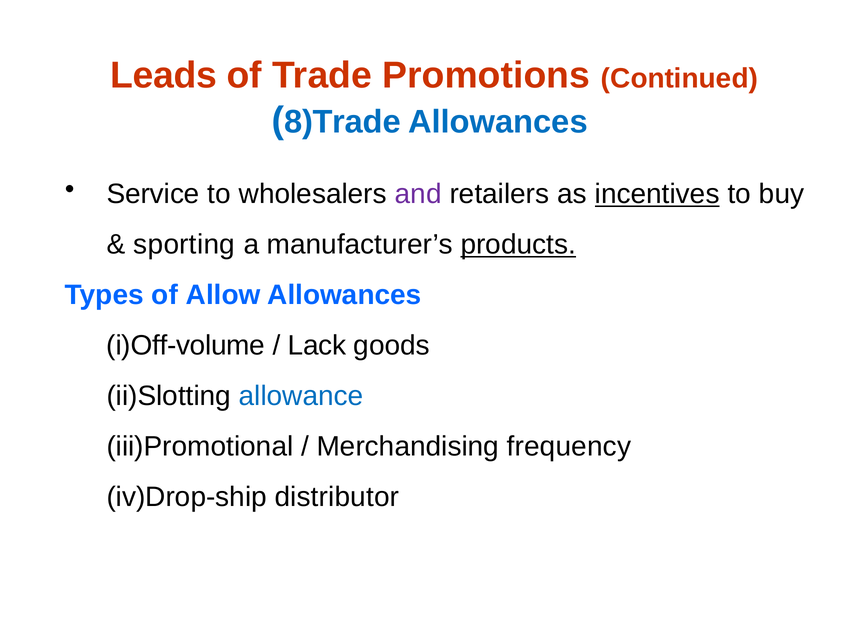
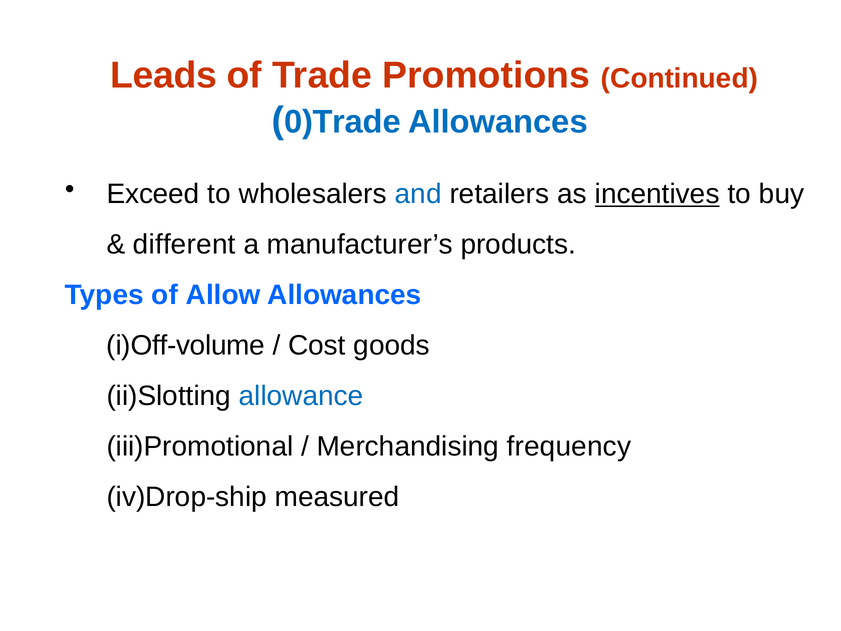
8)Trade: 8)Trade -> 0)Trade
Service: Service -> Exceed
and colour: purple -> blue
sporting: sporting -> different
products underline: present -> none
Lack: Lack -> Cost
distributor: distributor -> measured
